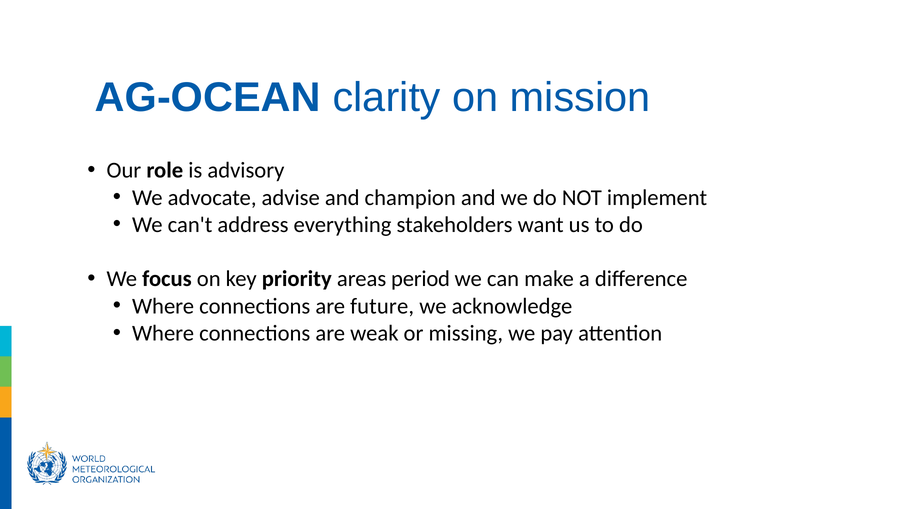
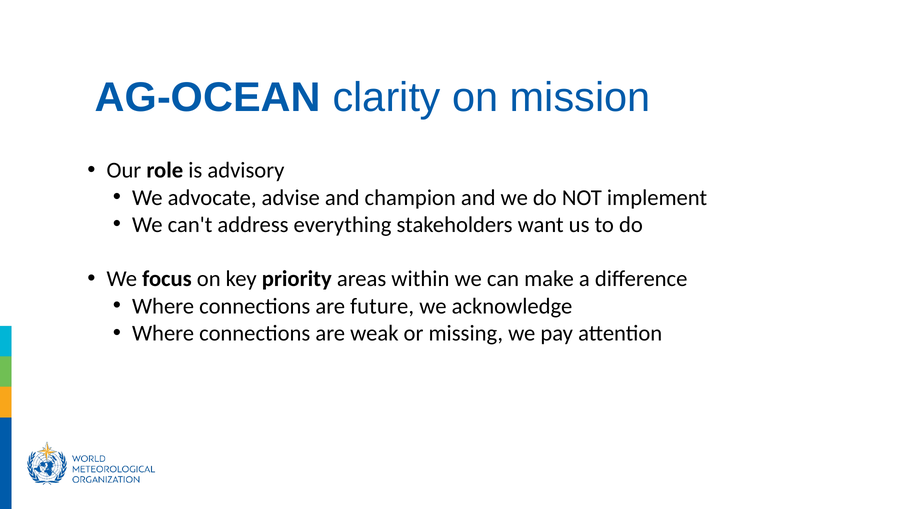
period: period -> within
